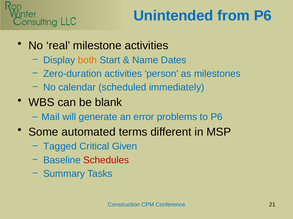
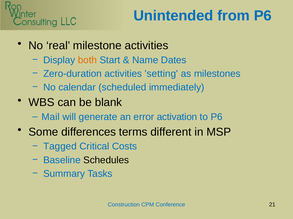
person: person -> setting
problems: problems -> activation
automated: automated -> differences
Given: Given -> Costs
Schedules colour: red -> black
